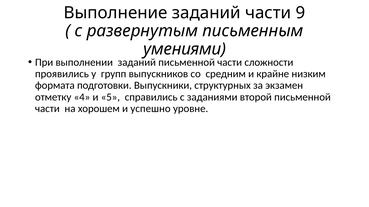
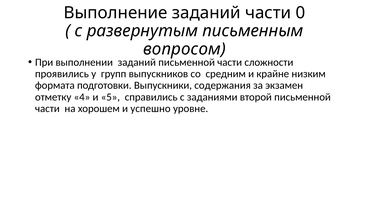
9: 9 -> 0
умениями: умениями -> вопросом
структурных: структурных -> содержания
